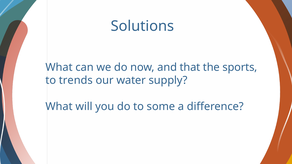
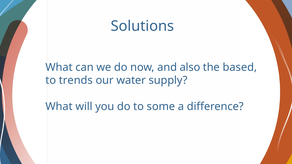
that: that -> also
sports: sports -> based
